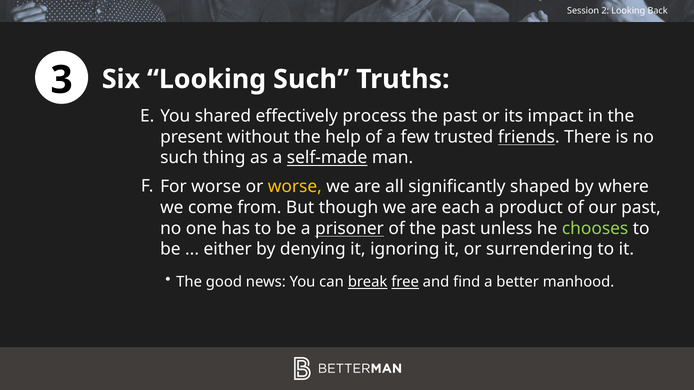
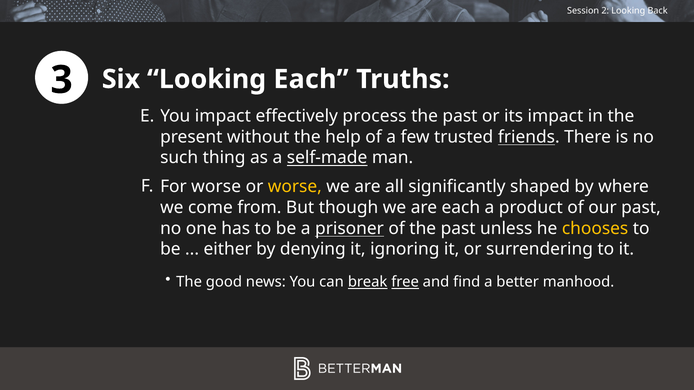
Looking Such: Such -> Each
shared at (223, 116): shared -> impact
chooses colour: light green -> yellow
